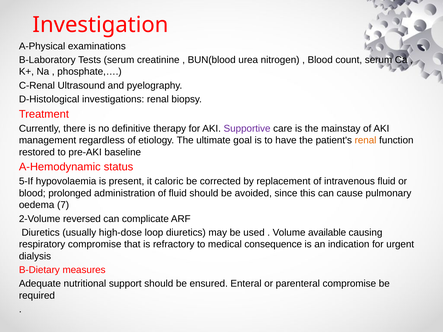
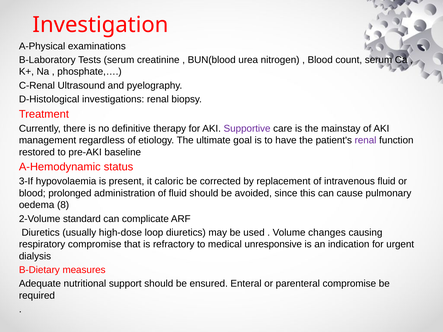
renal at (366, 140) colour: orange -> purple
5-If: 5-If -> 3-If
7: 7 -> 8
reversed: reversed -> standard
available: available -> changes
consequence: consequence -> unresponsive
